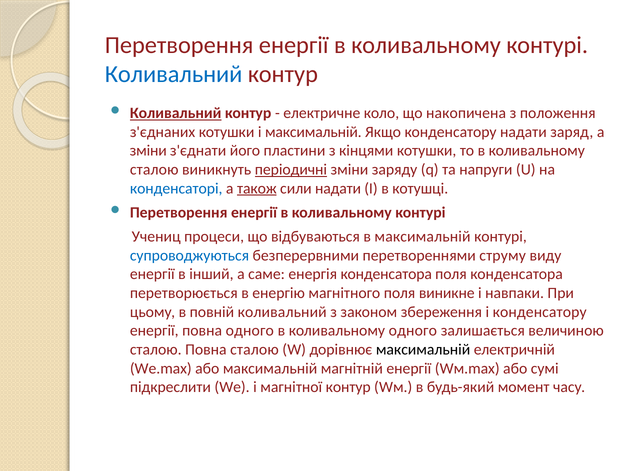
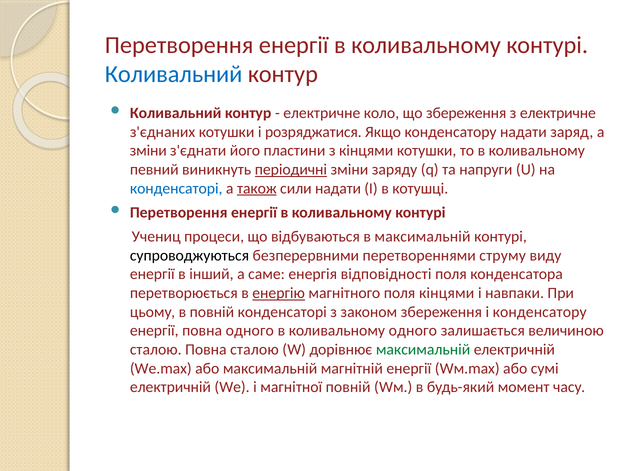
Коливальний at (176, 113) underline: present -> none
що накопичена: накопичена -> збереження
з положення: положення -> електричне
і максимальній: максимальній -> розряджатися
сталою at (154, 170): сталою -> певний
супроводжуються colour: blue -> black
енергія конденсатора: конденсатора -> відповідності
енергію underline: none -> present
поля виникне: виникне -> кінцями
повній коливальний: коливальний -> конденсаторі
максимальній at (423, 350) colour: black -> green
підкреслити at (170, 387): підкреслити -> електричній
магнітної контур: контур -> повній
